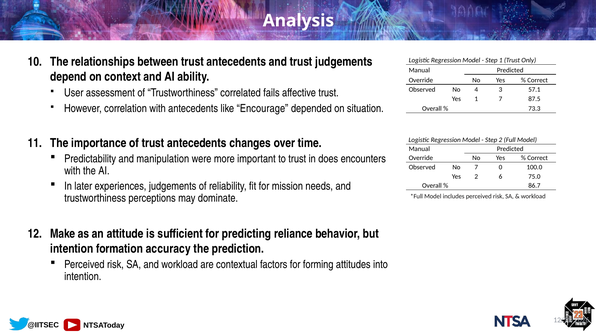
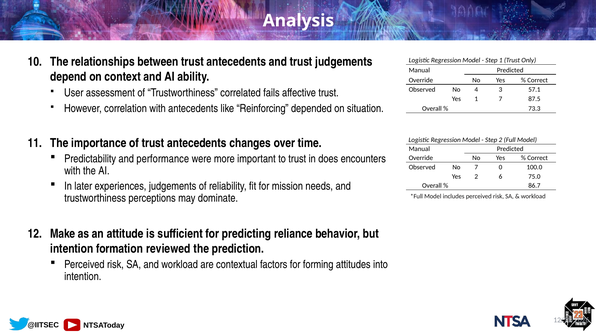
Encourage: Encourage -> Reinforcing
manipulation: manipulation -> performance
accuracy: accuracy -> reviewed
